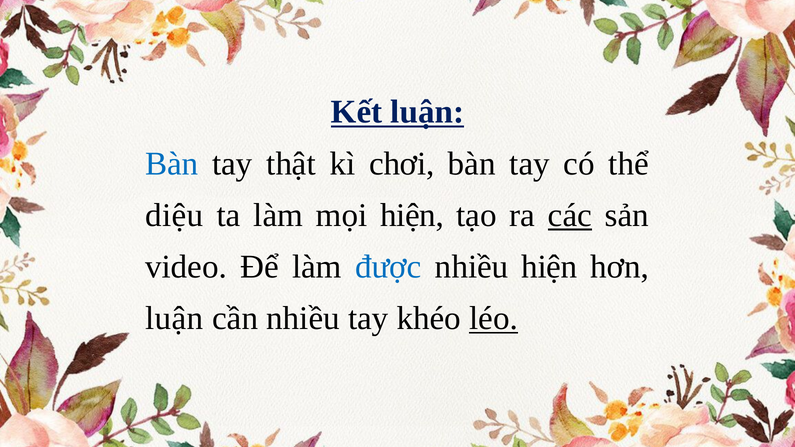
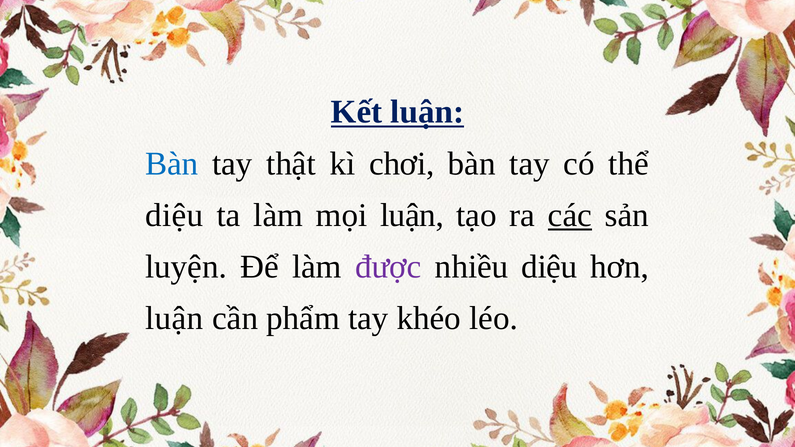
mọi hiện: hiện -> luận
video: video -> luyện
được colour: blue -> purple
nhiều hiện: hiện -> diệu
cần nhiều: nhiều -> phẩm
léo underline: present -> none
